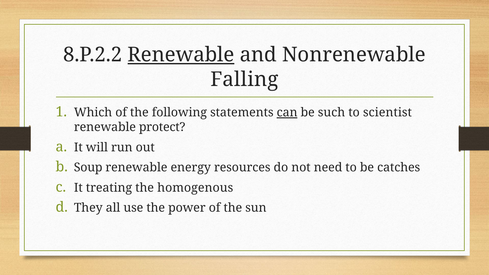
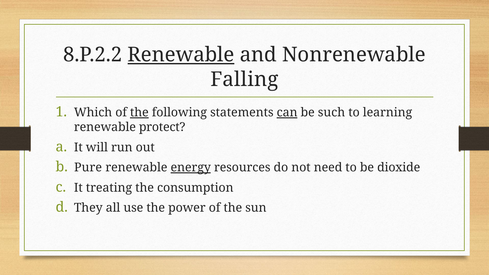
the at (139, 113) underline: none -> present
scientist: scientist -> learning
Soup: Soup -> Pure
energy underline: none -> present
catches: catches -> dioxide
homogenous: homogenous -> consumption
